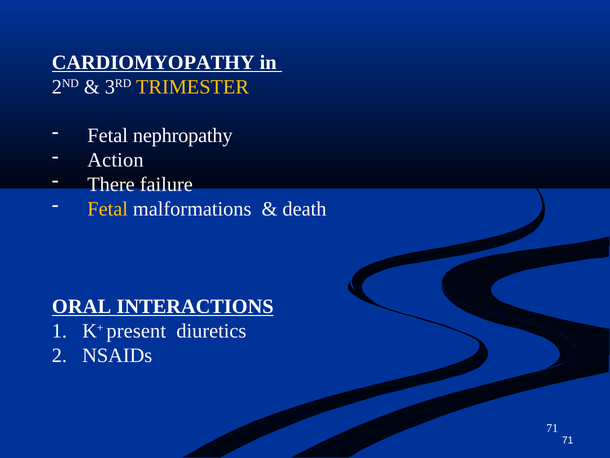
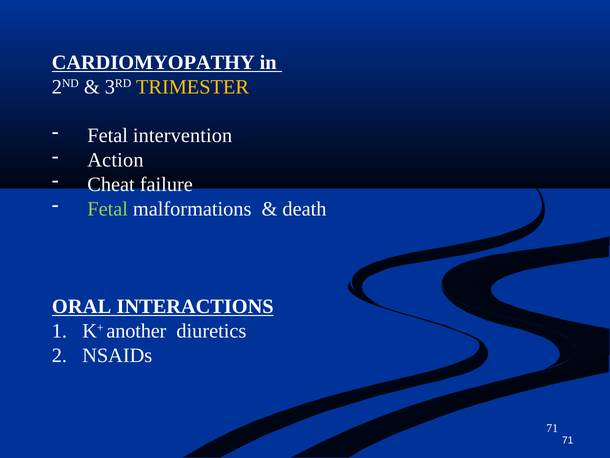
nephropathy: nephropathy -> intervention
There: There -> Cheat
Fetal at (108, 209) colour: yellow -> light green
present: present -> another
